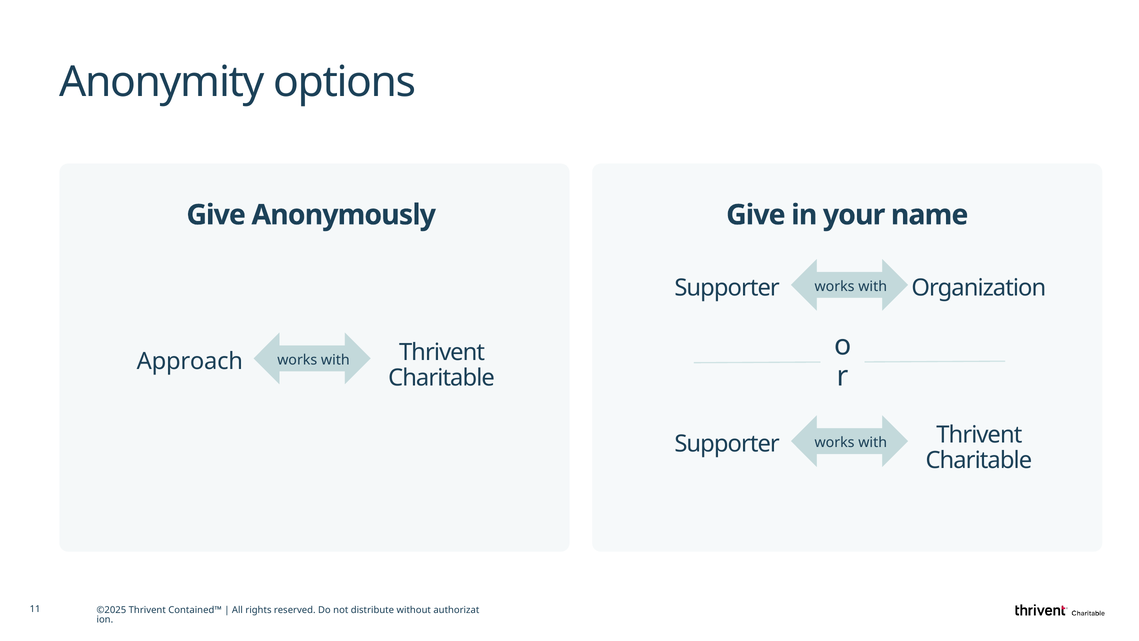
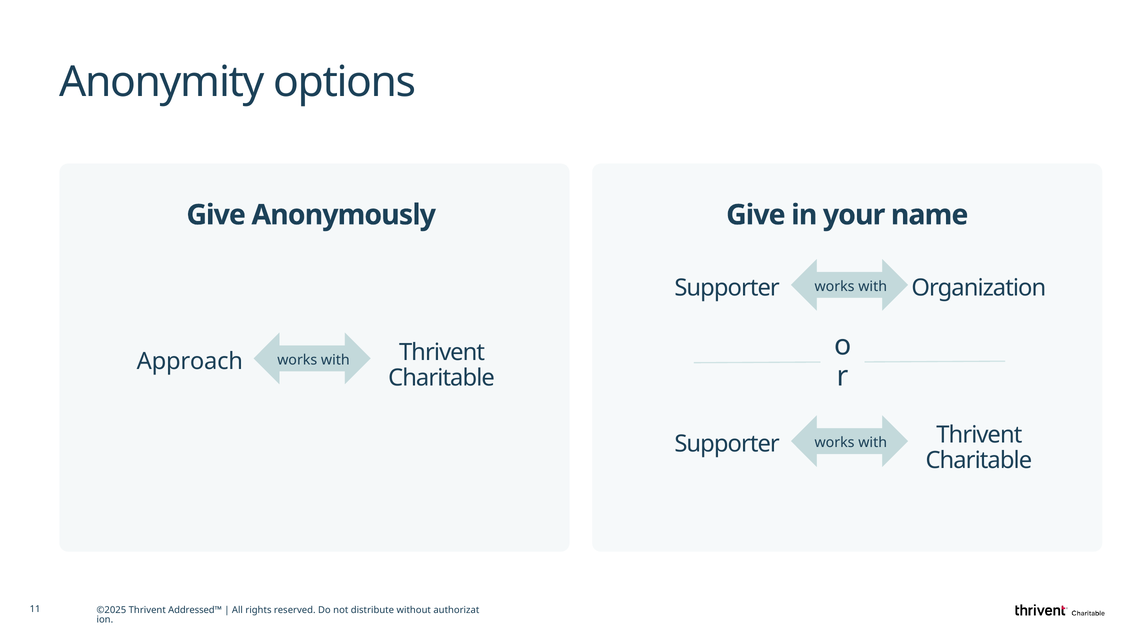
Contained™: Contained™ -> Addressed™
